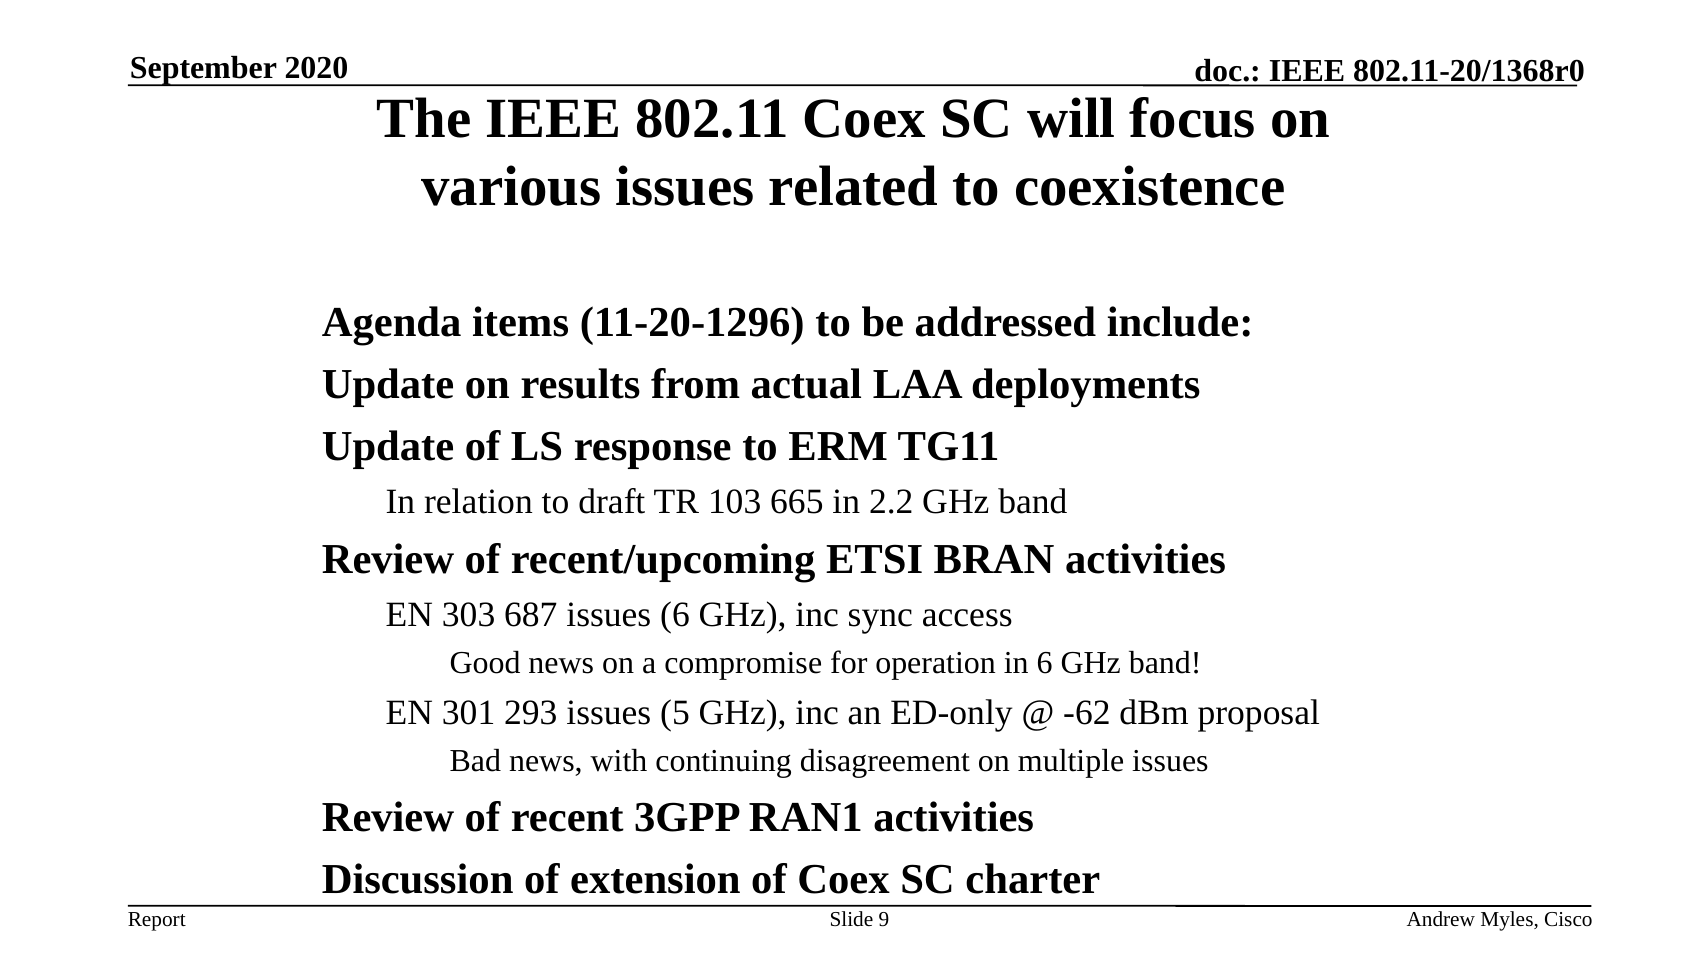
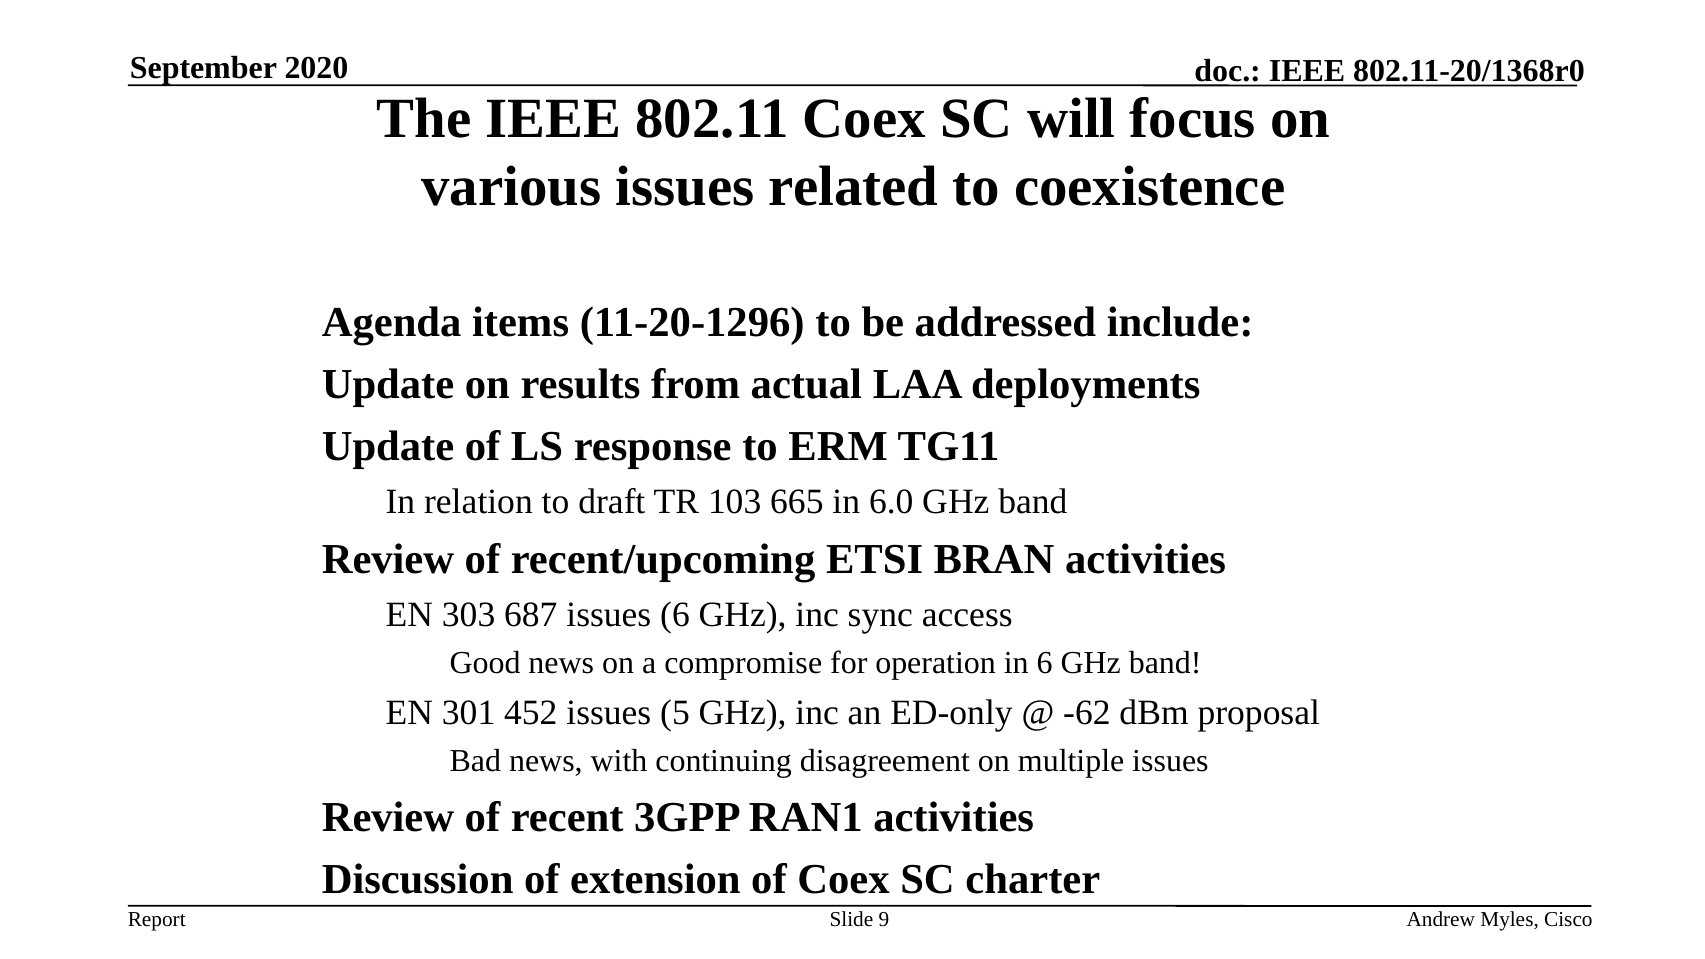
2.2: 2.2 -> 6.0
293: 293 -> 452
